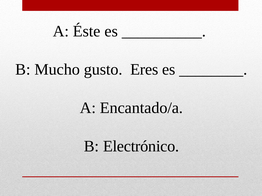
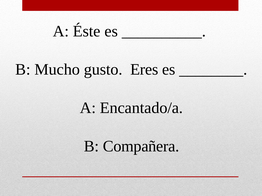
Electrónico: Electrónico -> Compañera
